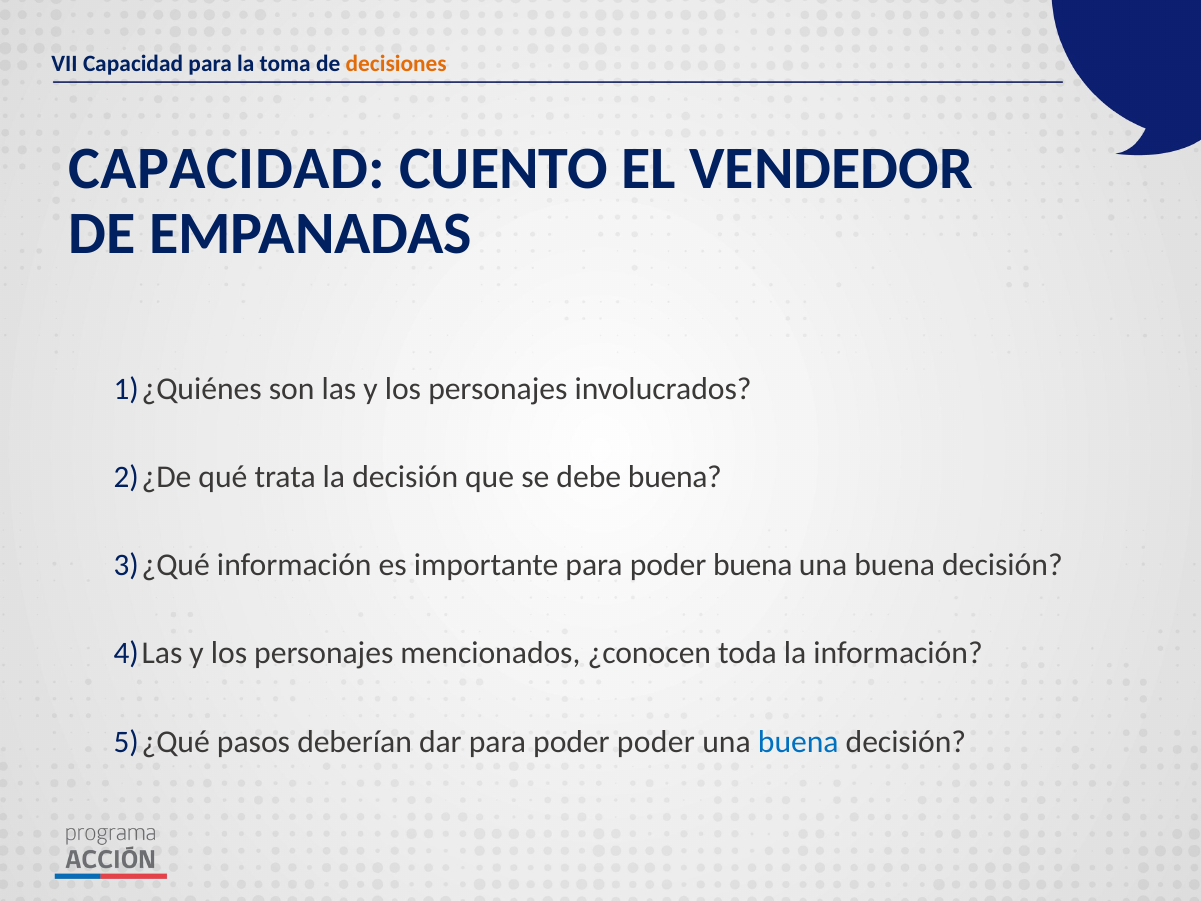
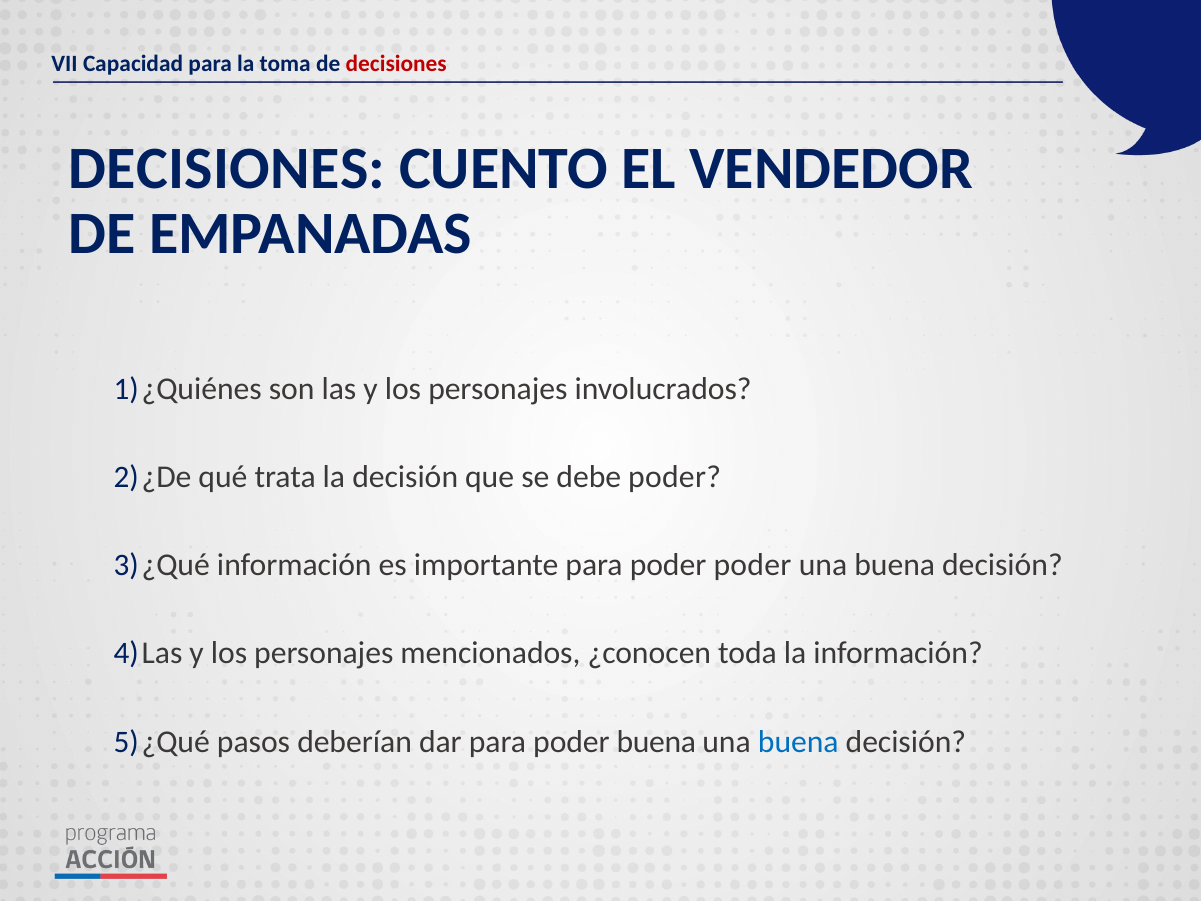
decisiones at (396, 64) colour: orange -> red
CAPACIDAD at (227, 168): CAPACIDAD -> DECISIONES
debe buena: buena -> poder
poder buena: buena -> poder
poder poder: poder -> buena
